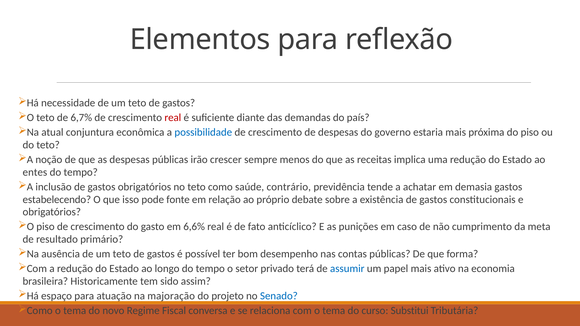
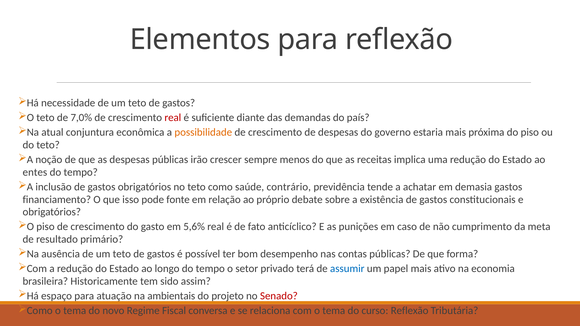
6,7%: 6,7% -> 7,0%
possibilidade colour: blue -> orange
estabelecendo: estabelecendo -> financiamento
6,6%: 6,6% -> 5,6%
majoração: majoração -> ambientais
Senado colour: blue -> red
curso Substitui: Substitui -> Reflexão
